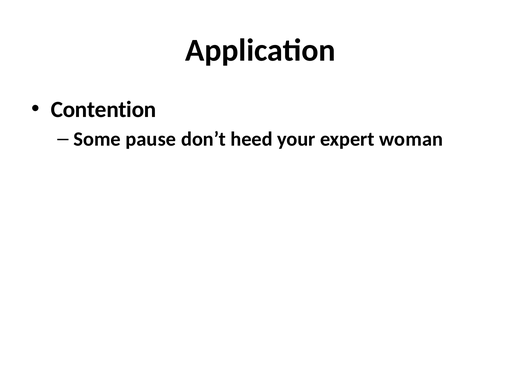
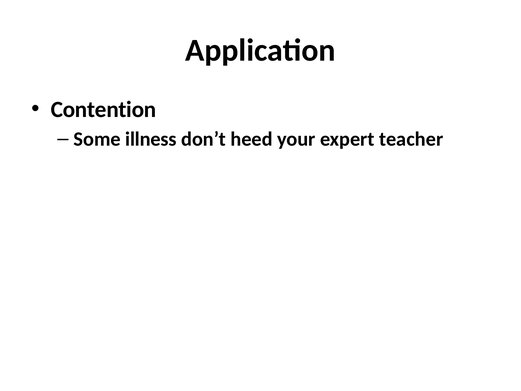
pause: pause -> illness
woman: woman -> teacher
